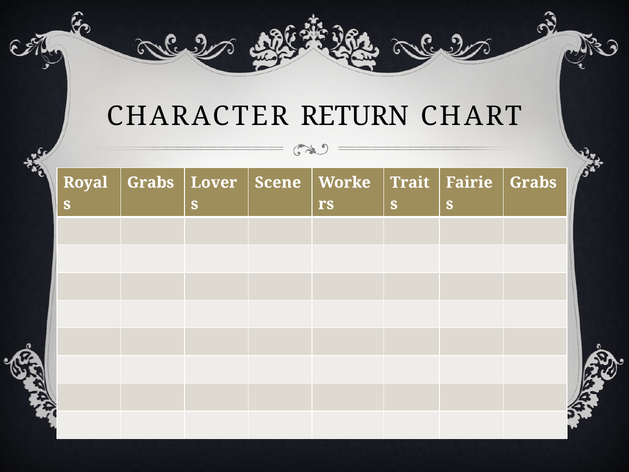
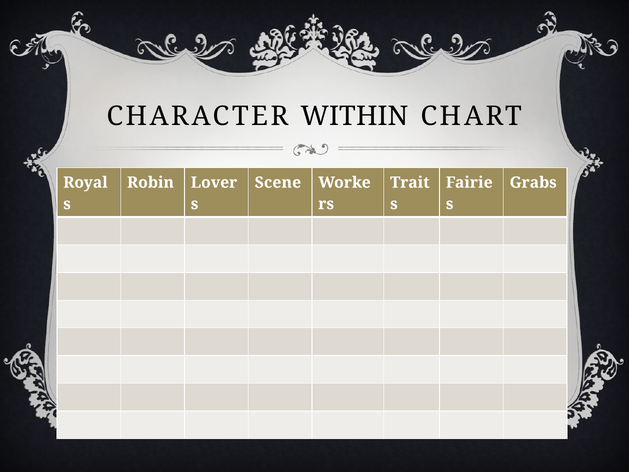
RETURN: RETURN -> WITHIN
Grabs at (151, 182): Grabs -> Robin
